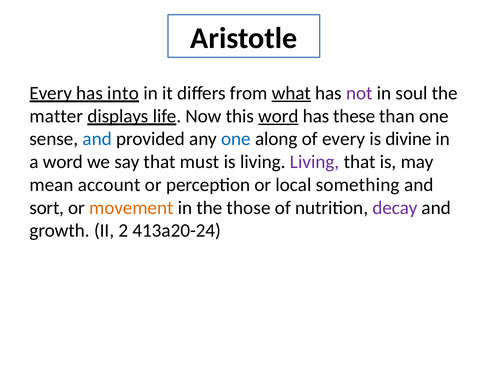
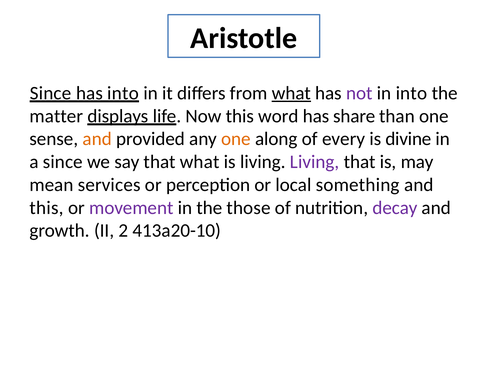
Every at (51, 93): Every -> Since
in soul: soul -> into
word at (278, 116) underline: present -> none
these: these -> share
and at (97, 139) colour: blue -> orange
one at (236, 139) colour: blue -> orange
a word: word -> since
that must: must -> what
account: account -> services
sort at (47, 208): sort -> this
movement colour: orange -> purple
413a20-24: 413a20-24 -> 413a20-10
